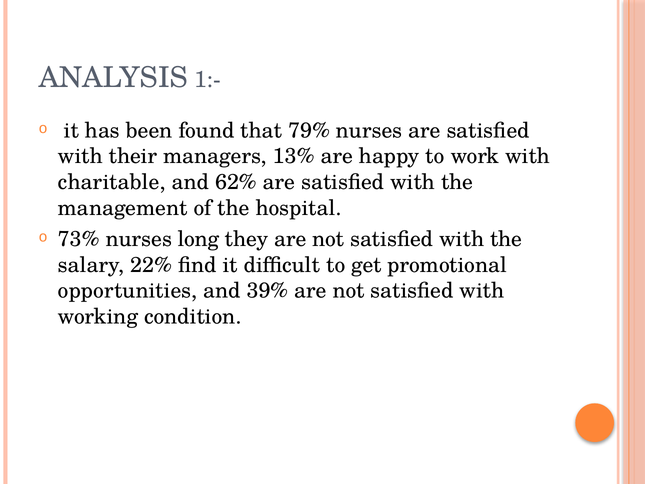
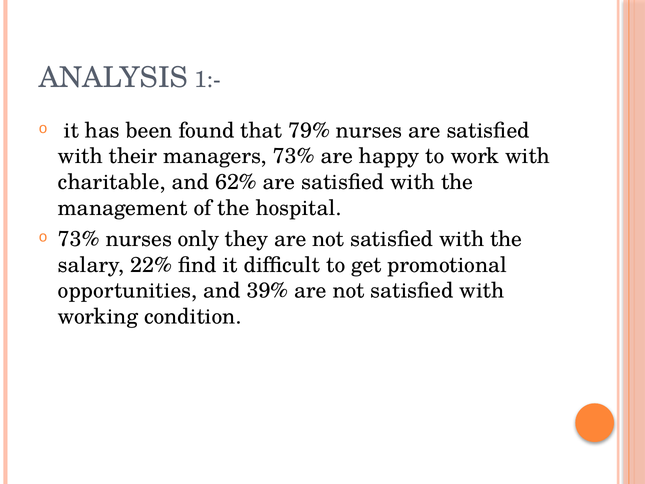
managers 13%: 13% -> 73%
long: long -> only
